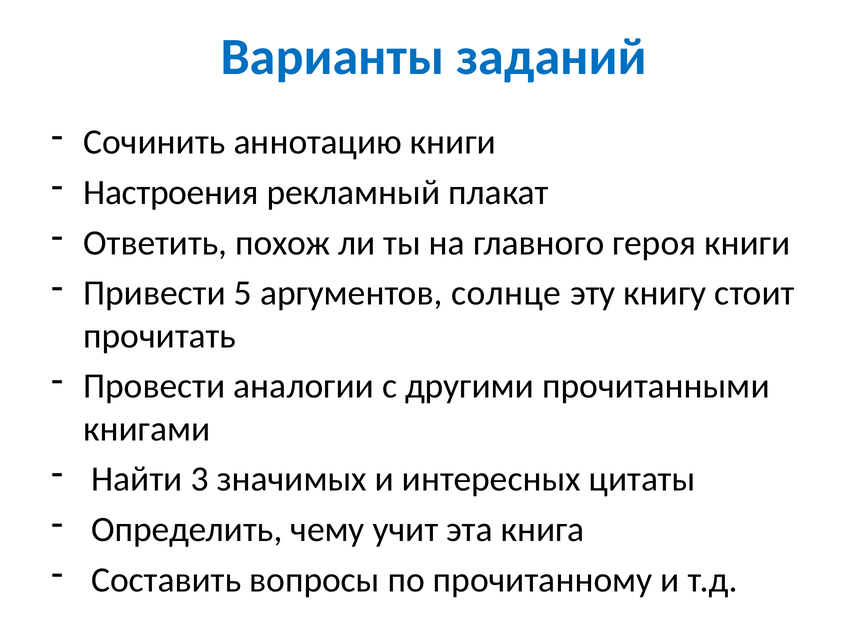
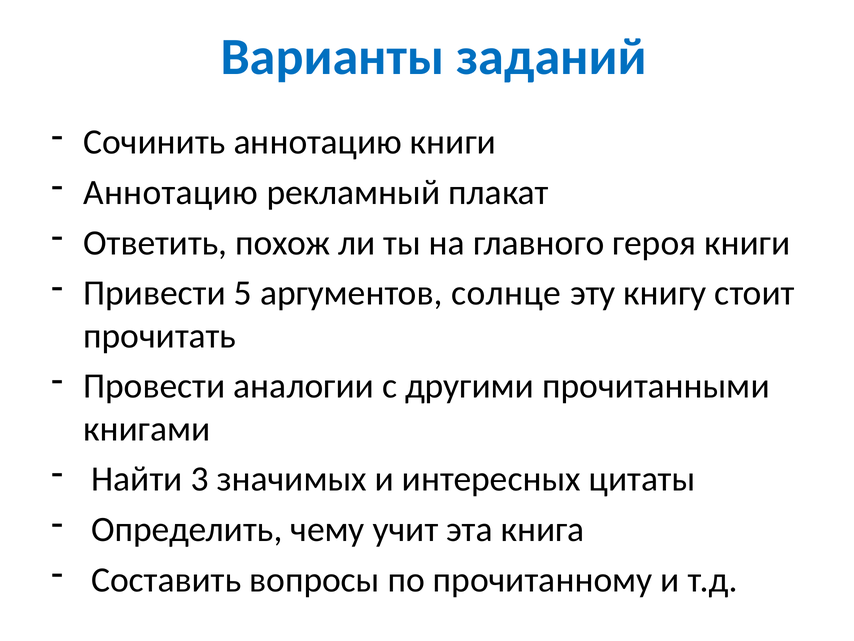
Настроения at (171, 192): Настроения -> Аннотацию
